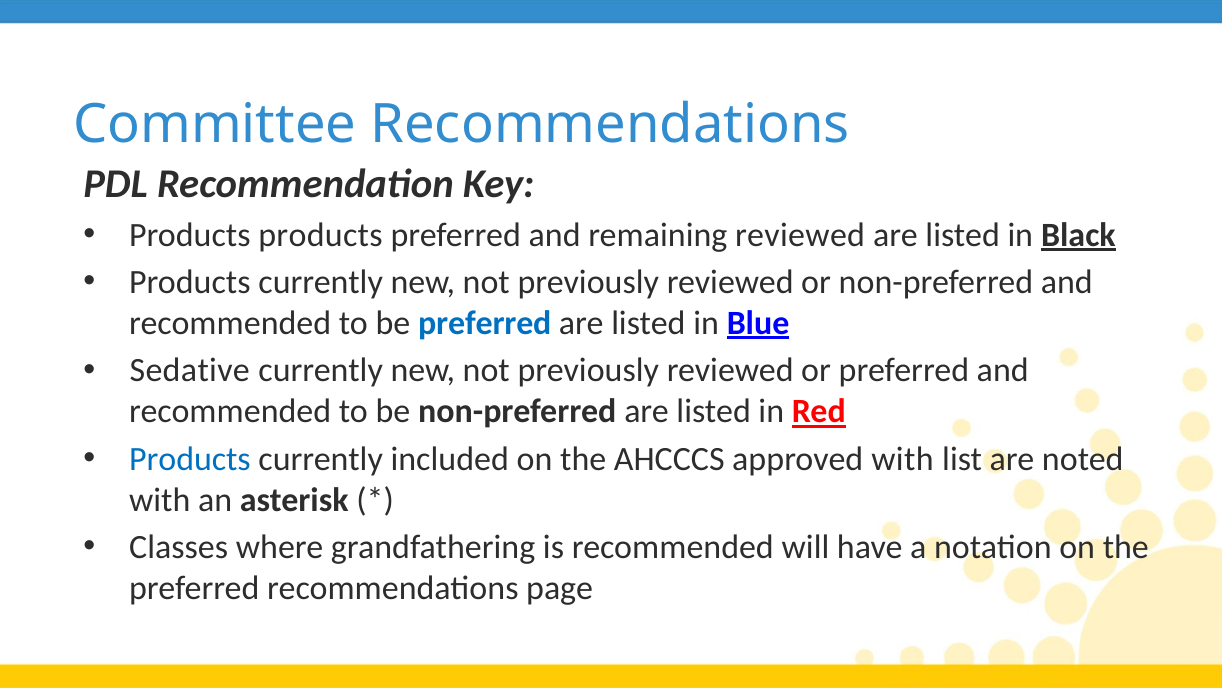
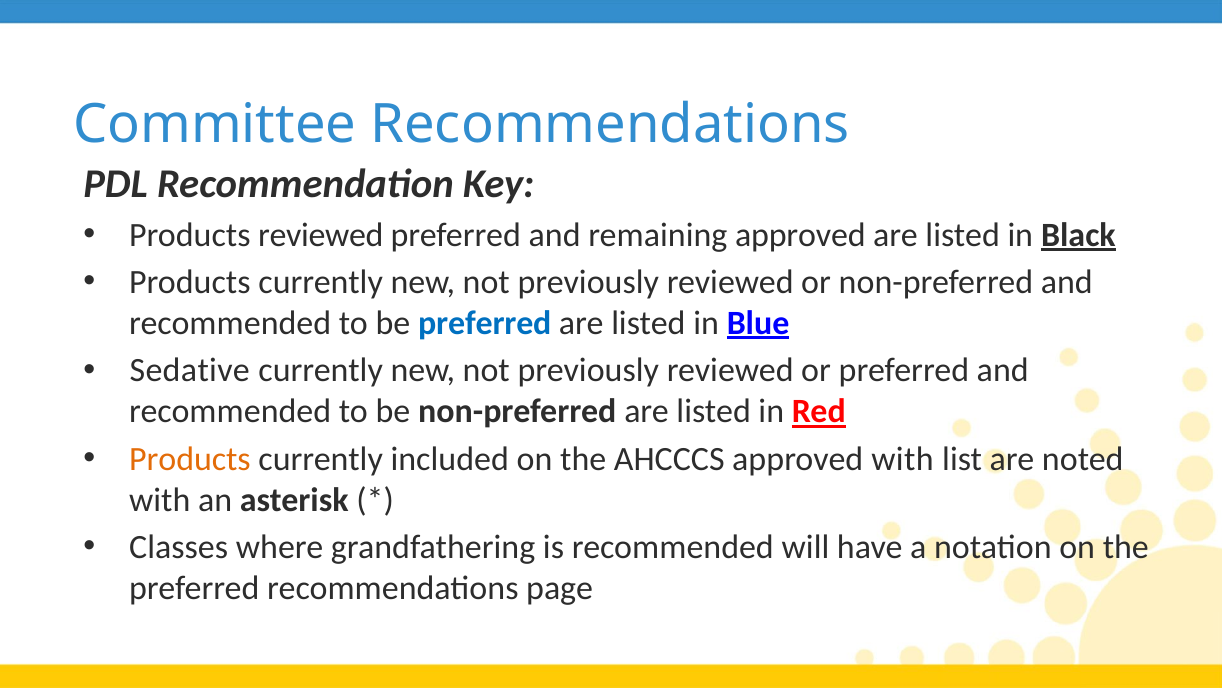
Products products: products -> reviewed
remaining reviewed: reviewed -> approved
Products at (190, 459) colour: blue -> orange
